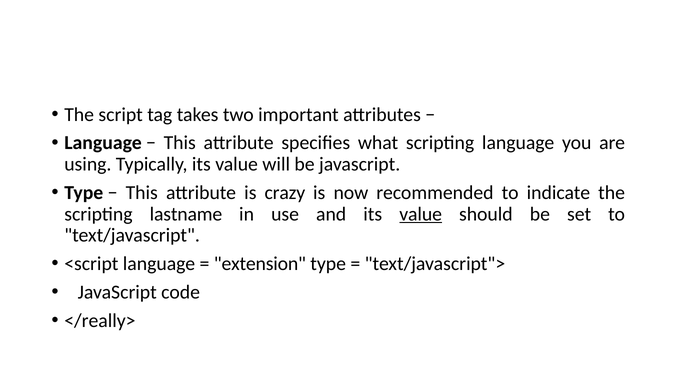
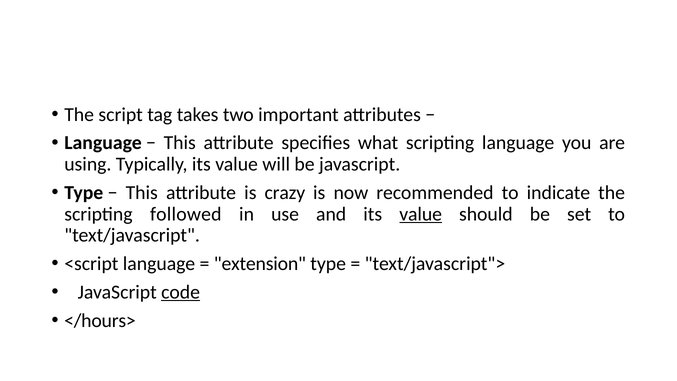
lastname: lastname -> followed
code underline: none -> present
</really>: </really> -> </hours>
